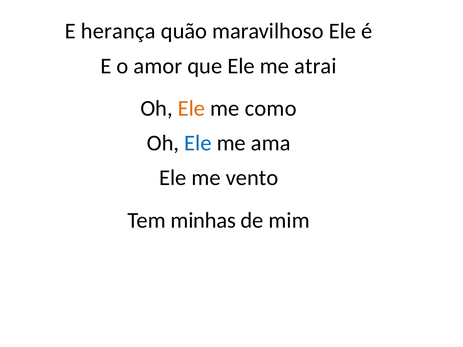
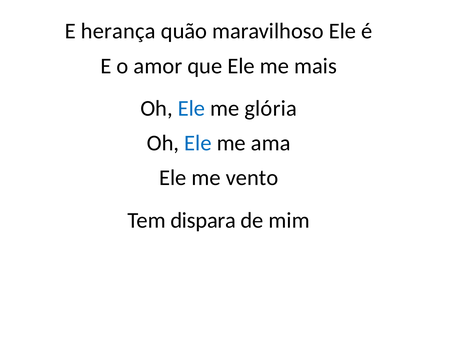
atrai: atrai -> mais
Ele at (191, 108) colour: orange -> blue
como: como -> glória
minhas: minhas -> dispara
